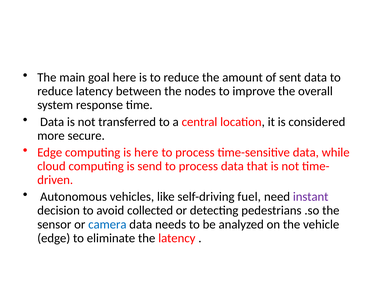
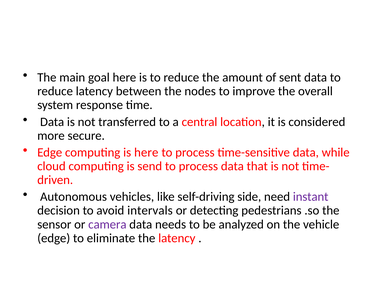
fuel: fuel -> side
collected: collected -> intervals
camera colour: blue -> purple
